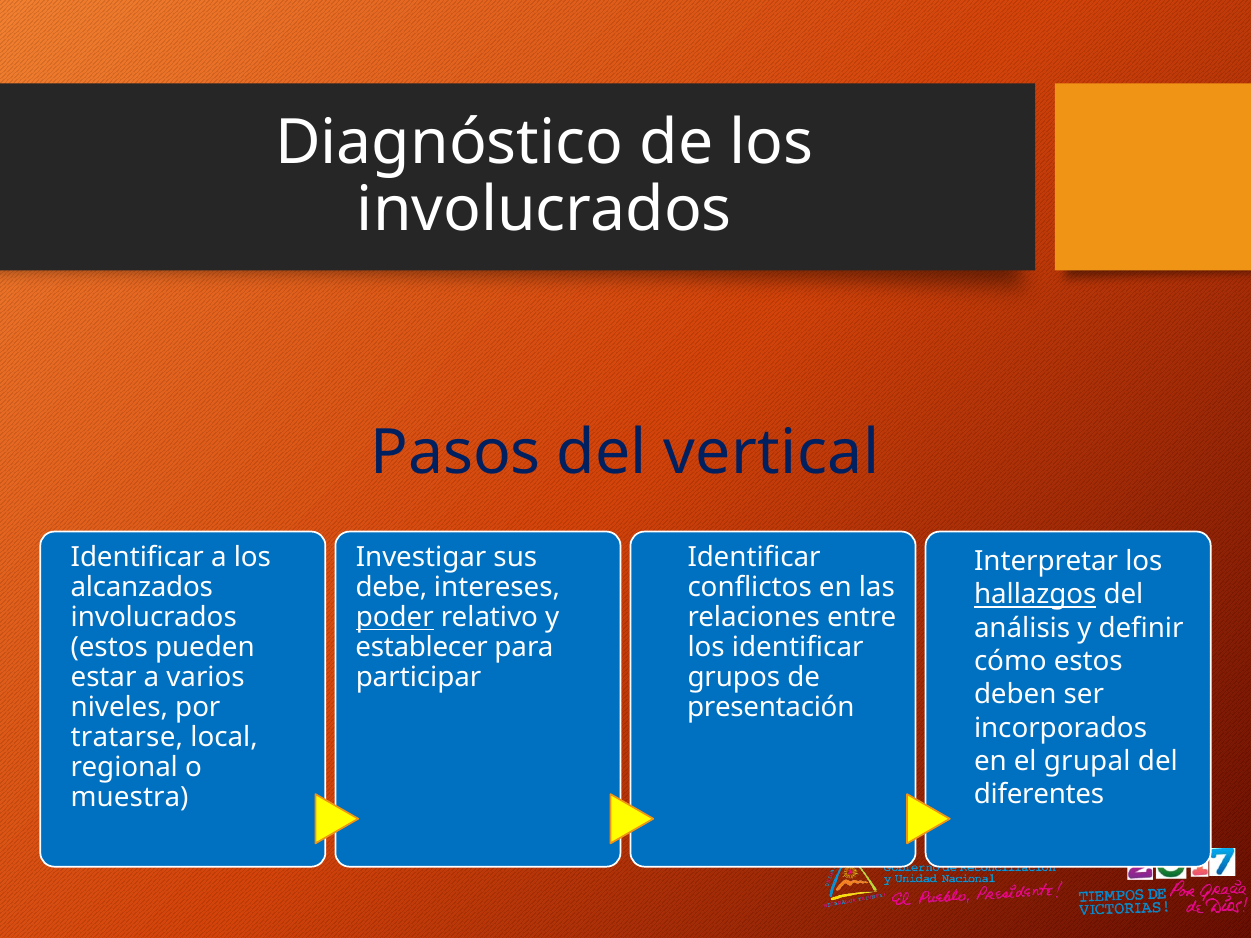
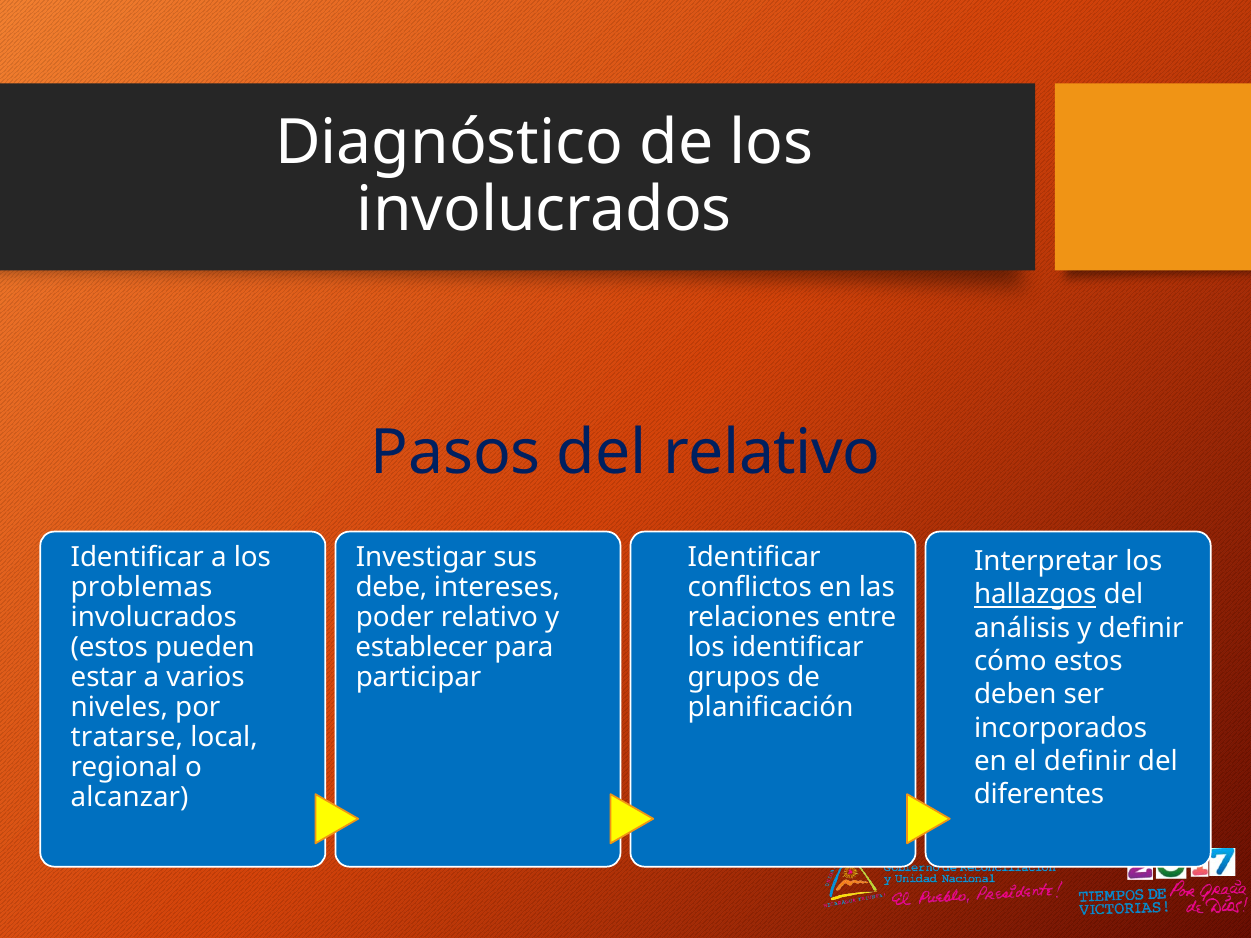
del vertical: vertical -> relativo
alcanzados: alcanzados -> problemas
poder underline: present -> none
presentación: presentación -> planificación
el grupal: grupal -> definir
muestra: muestra -> alcanzar
